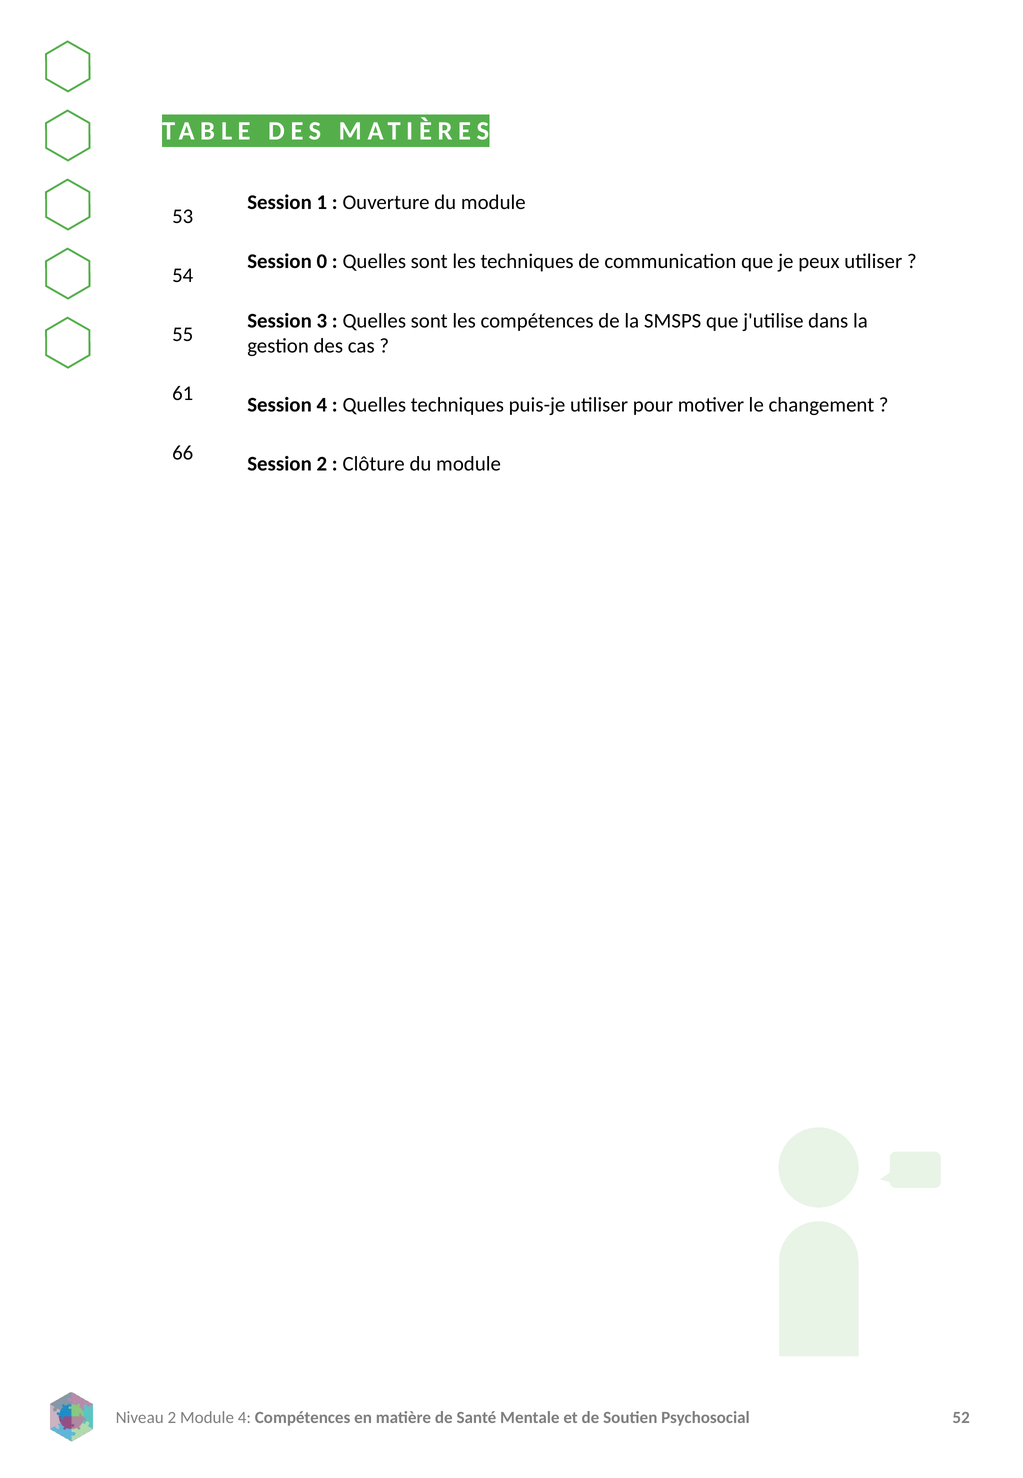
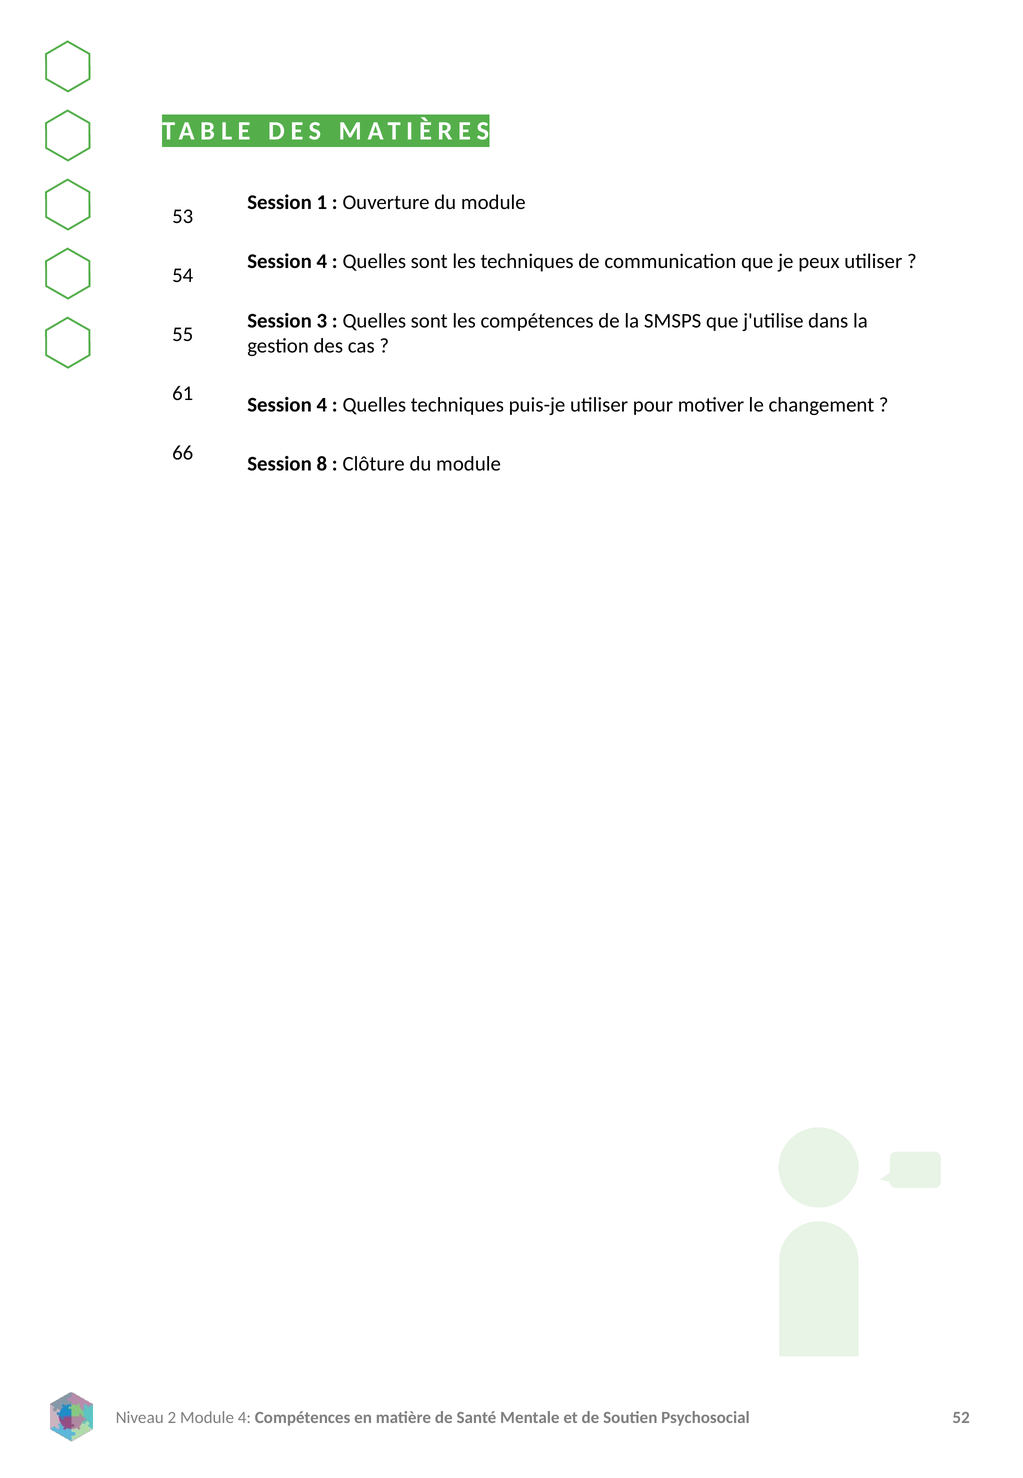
0 at (322, 262): 0 -> 4
Session 2: 2 -> 8
